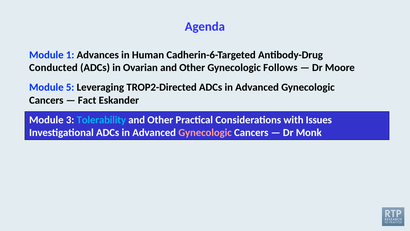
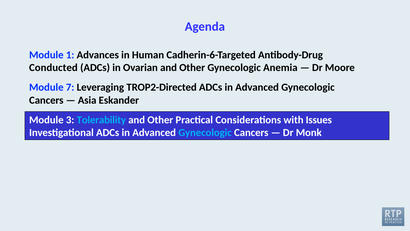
Follows: Follows -> Anemia
5: 5 -> 7
Fact: Fact -> Asia
Gynecologic at (205, 132) colour: pink -> light blue
